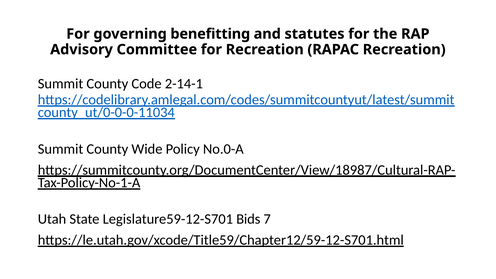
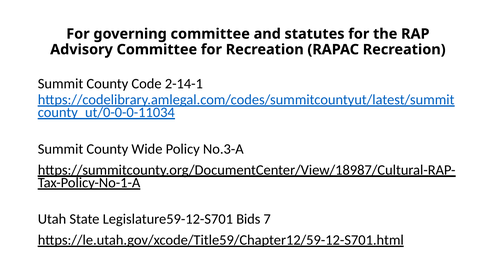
governing benefitting: benefitting -> committee
No.0-A: No.0-A -> No.3-A
